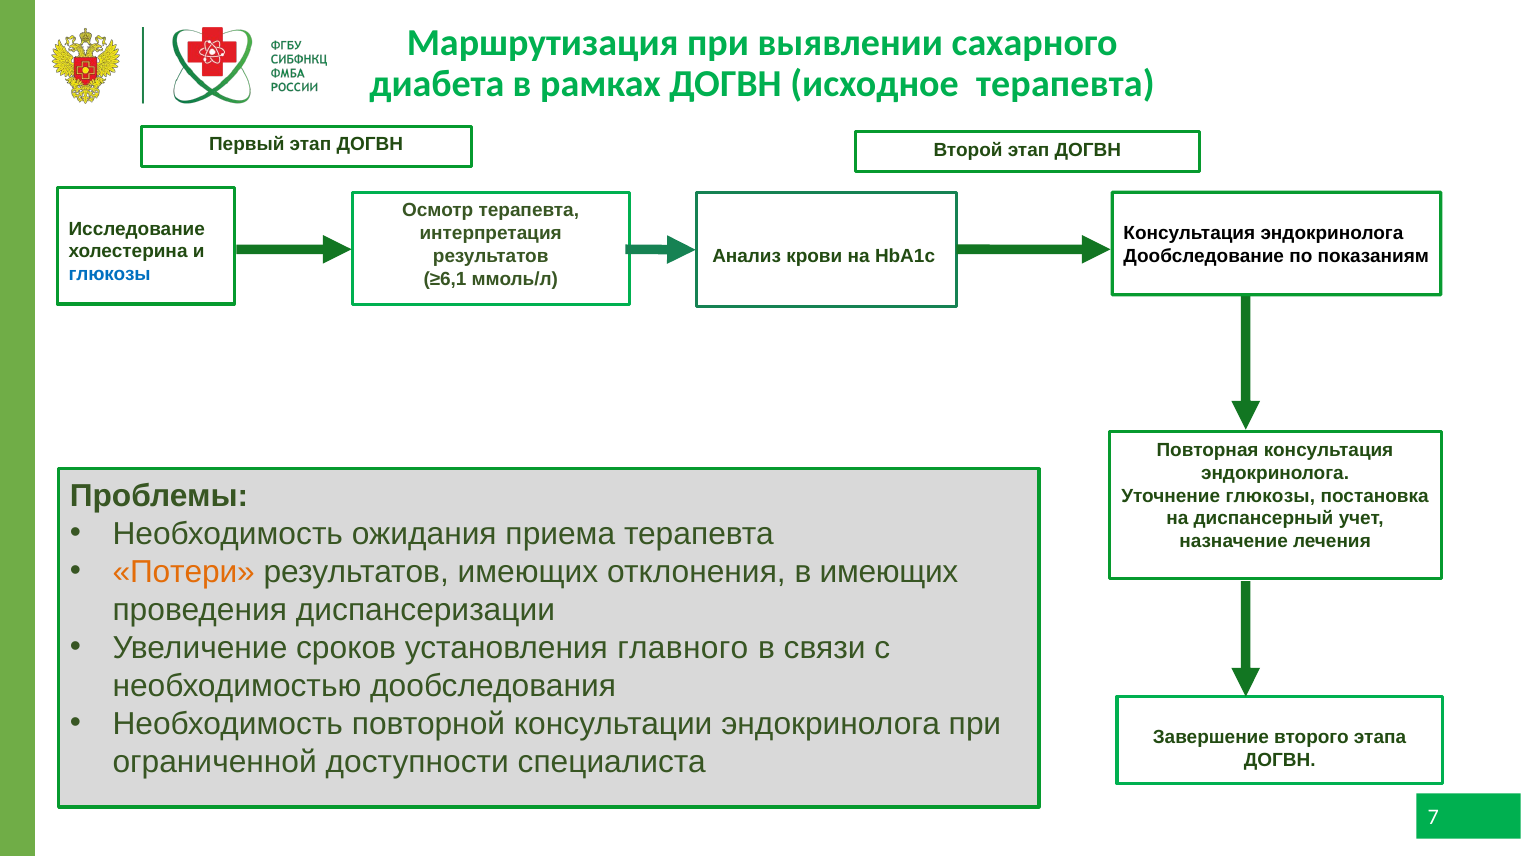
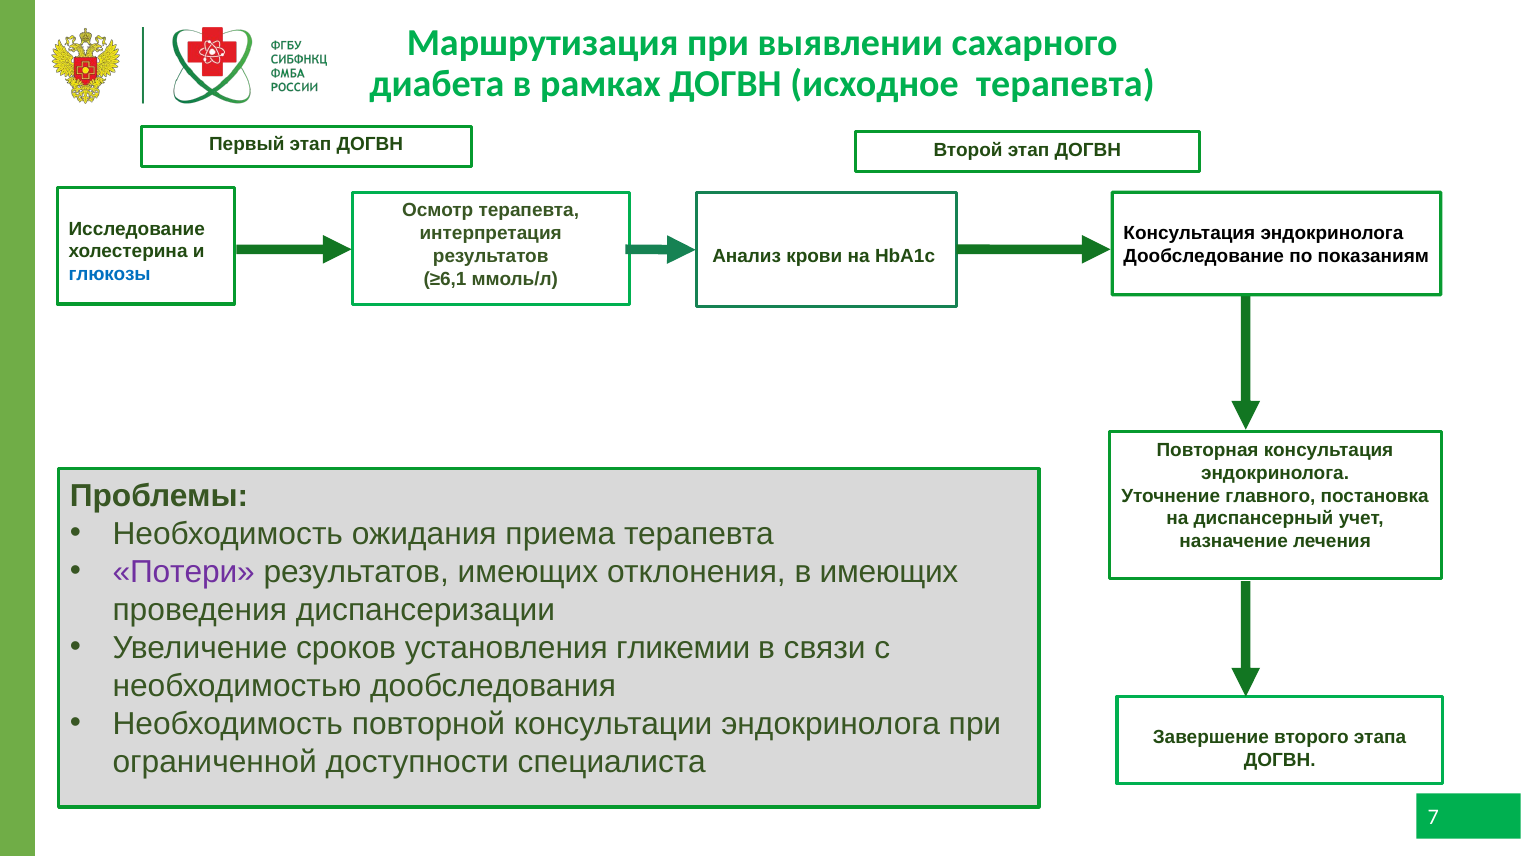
Уточнение глюкозы: глюкозы -> главного
Потери colour: orange -> purple
главного: главного -> гликемии
